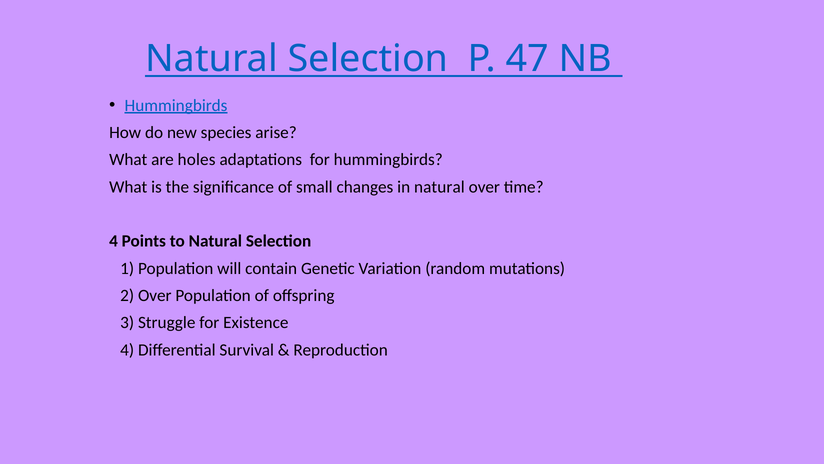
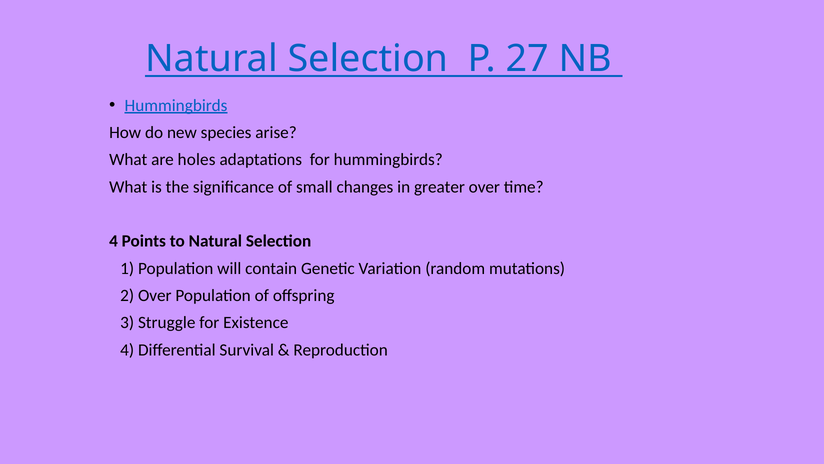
47: 47 -> 27
in natural: natural -> greater
